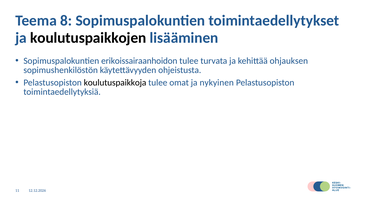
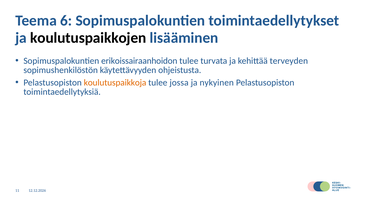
8: 8 -> 6
ohjauksen: ohjauksen -> terveyden
koulutuspaikkoja colour: black -> orange
omat: omat -> jossa
